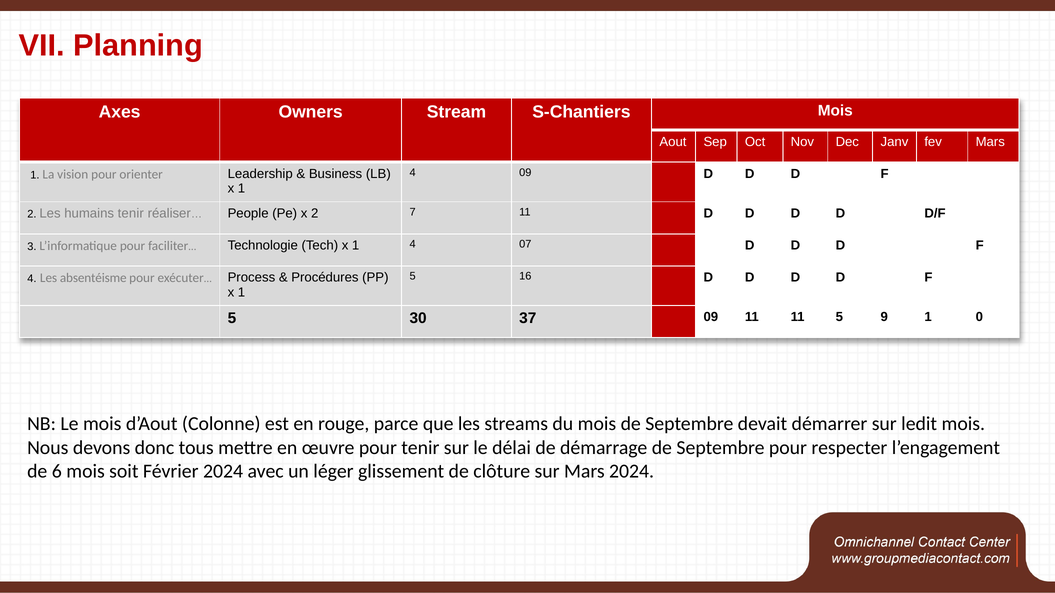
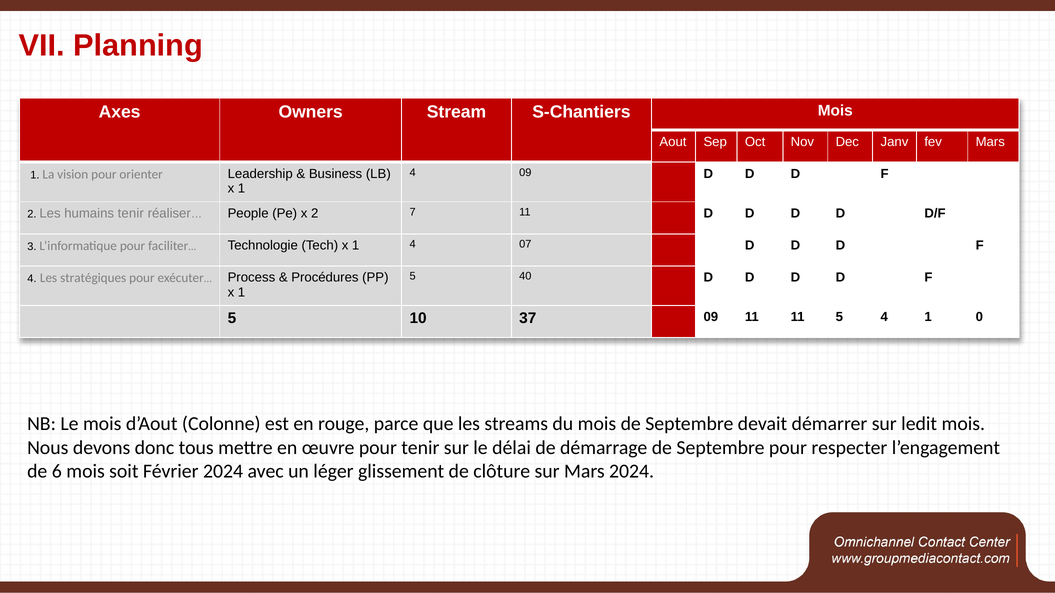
16: 16 -> 40
absentéisme: absentéisme -> stratégiques
30: 30 -> 10
5 9: 9 -> 4
